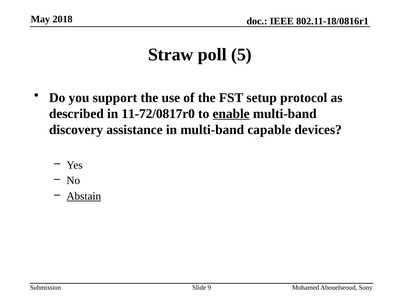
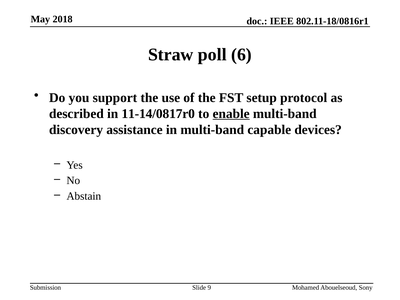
5: 5 -> 6
11-72/0817r0: 11-72/0817r0 -> 11-14/0817r0
Abstain underline: present -> none
